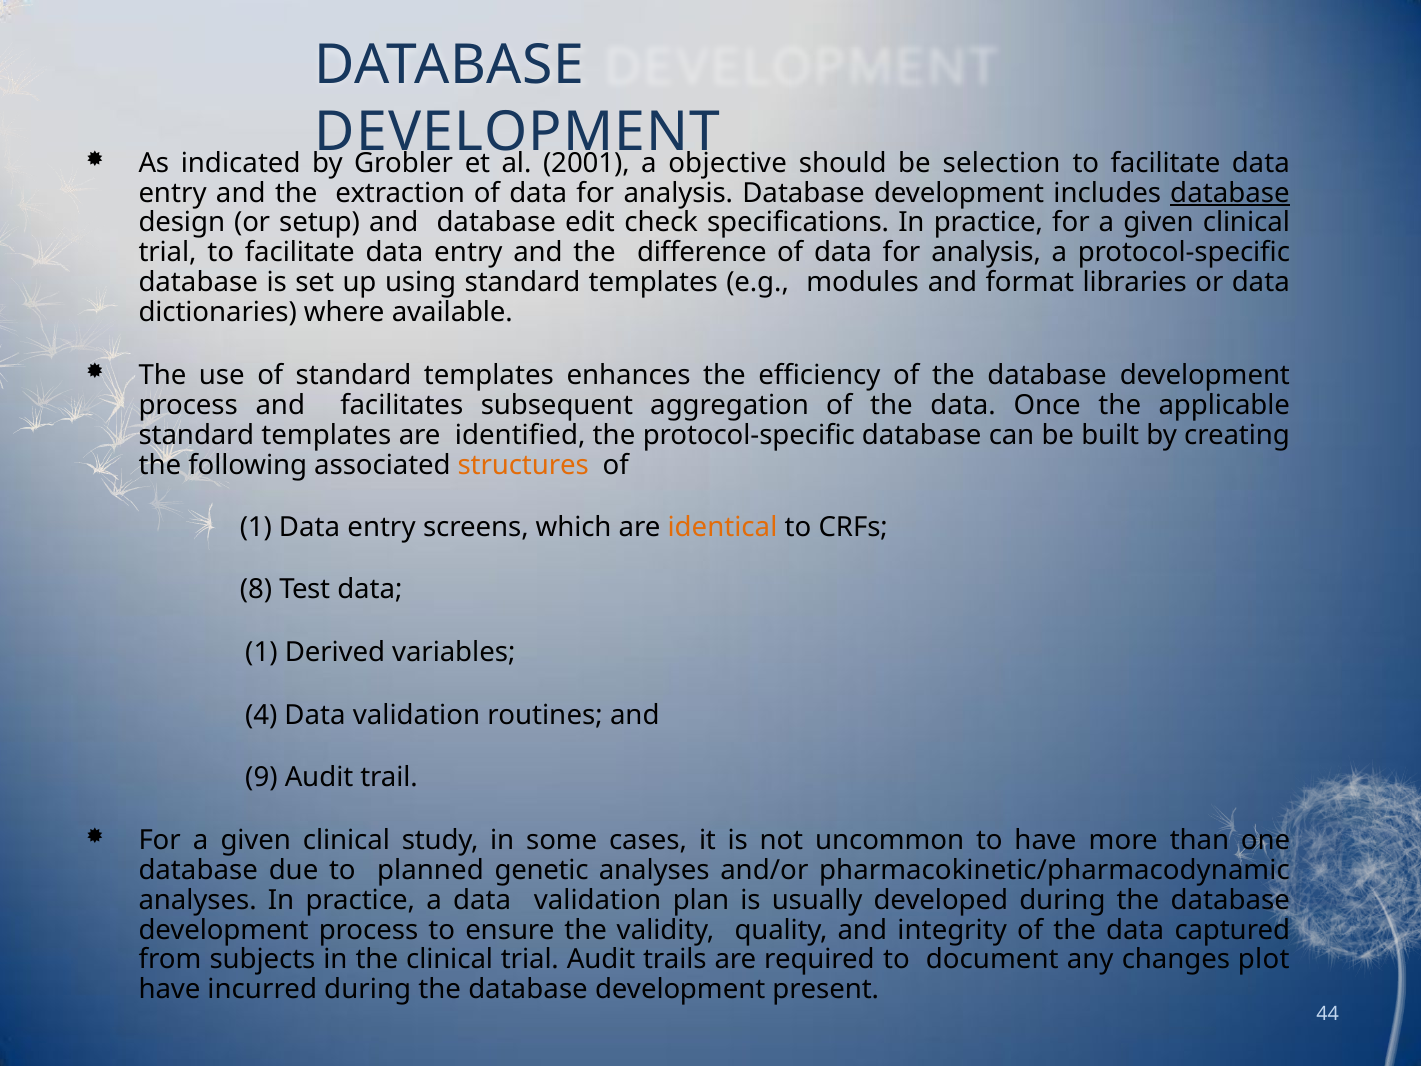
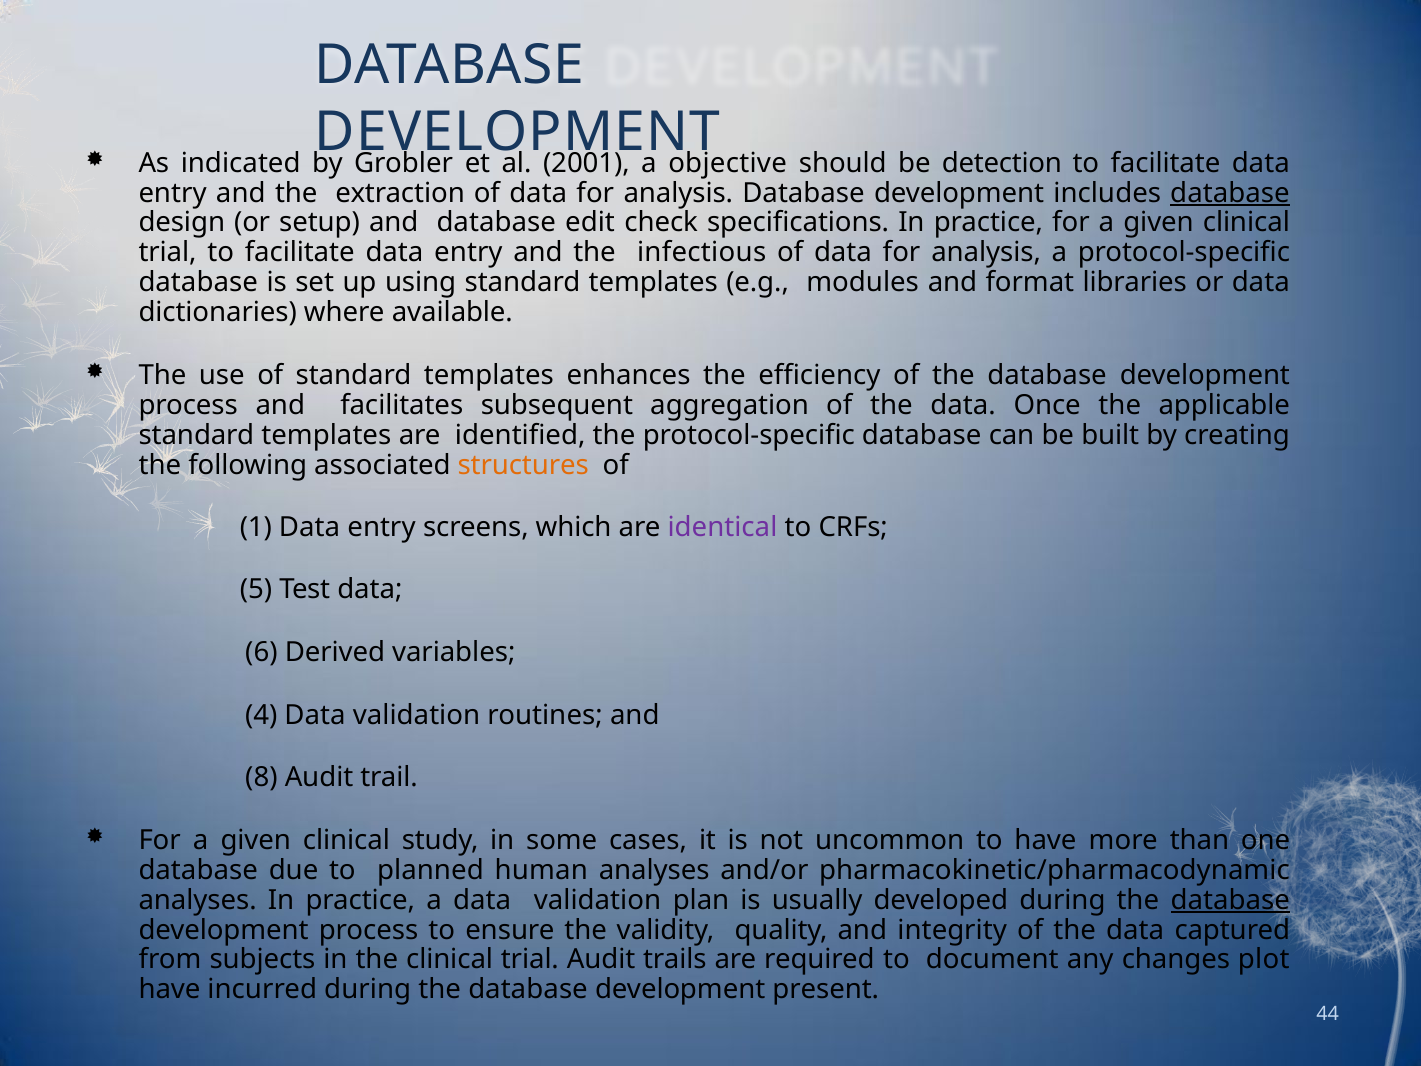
selection: selection -> detection
difference: difference -> infectious
identical colour: orange -> purple
8: 8 -> 5
1 at (261, 652): 1 -> 6
9: 9 -> 8
genetic: genetic -> human
database at (1230, 900) underline: none -> present
